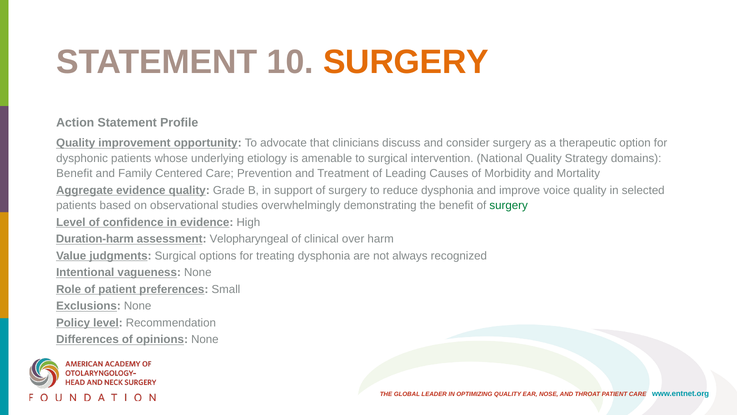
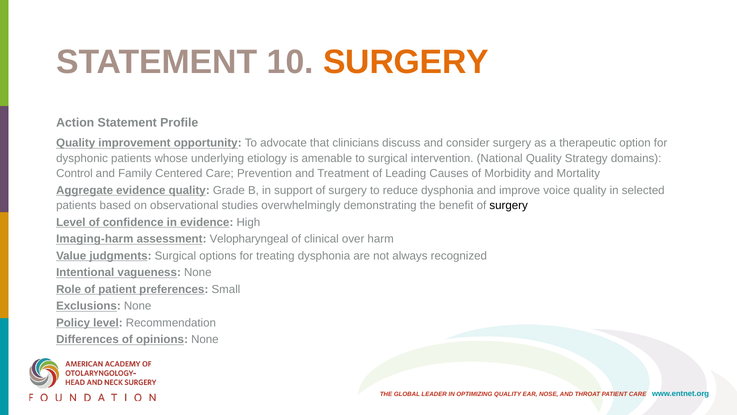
Benefit at (74, 173): Benefit -> Control
surgery at (509, 205) colour: green -> black
Duration-harm: Duration-harm -> Imaging-harm
